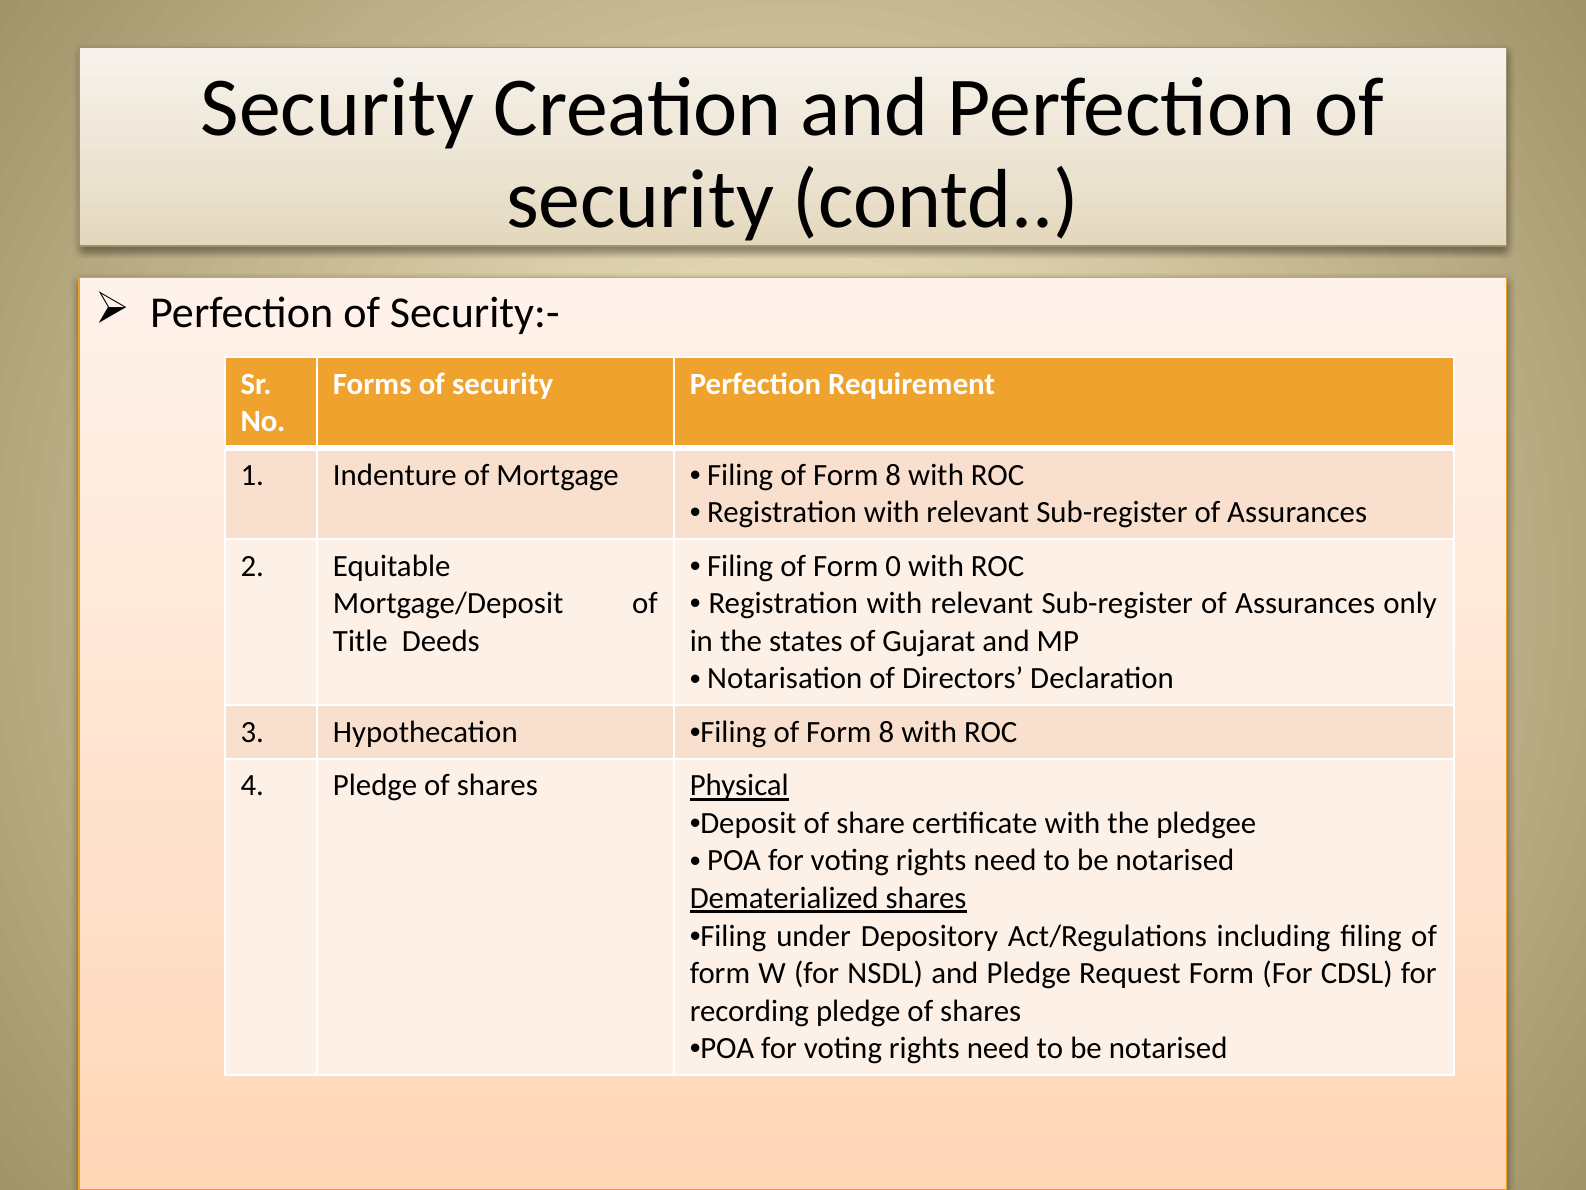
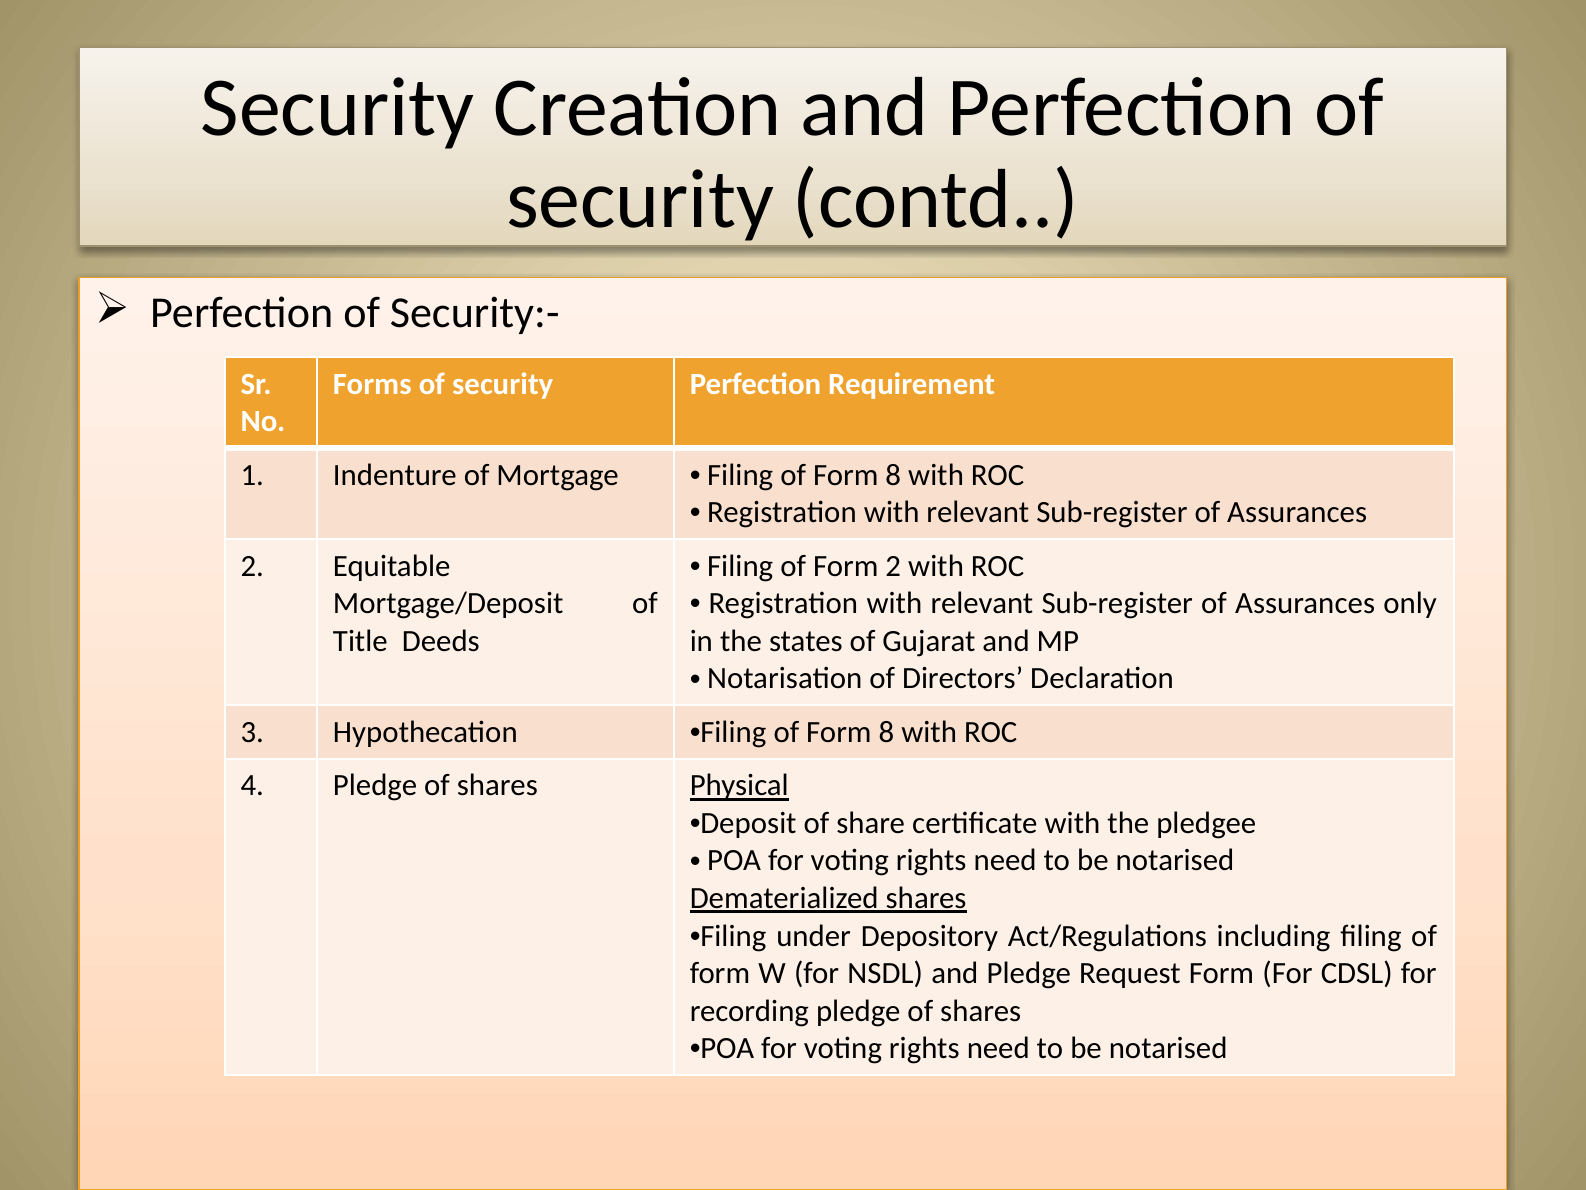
Form 0: 0 -> 2
